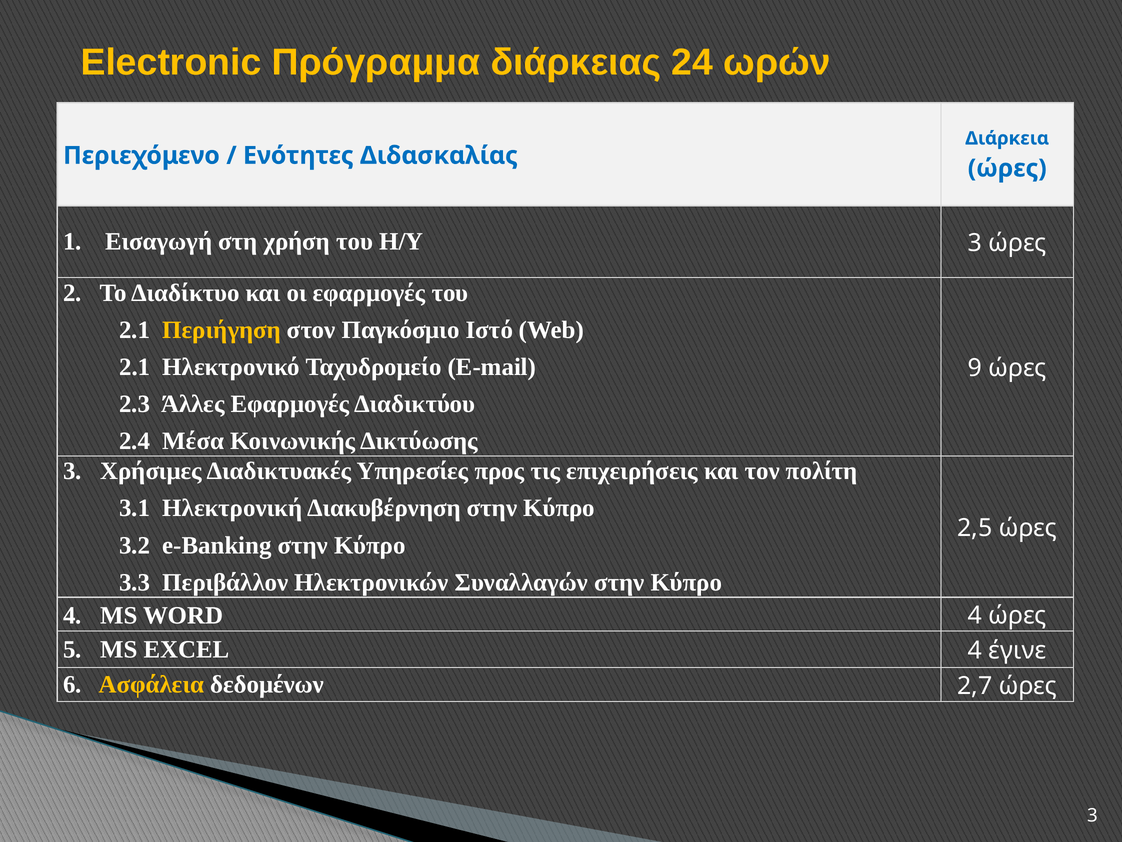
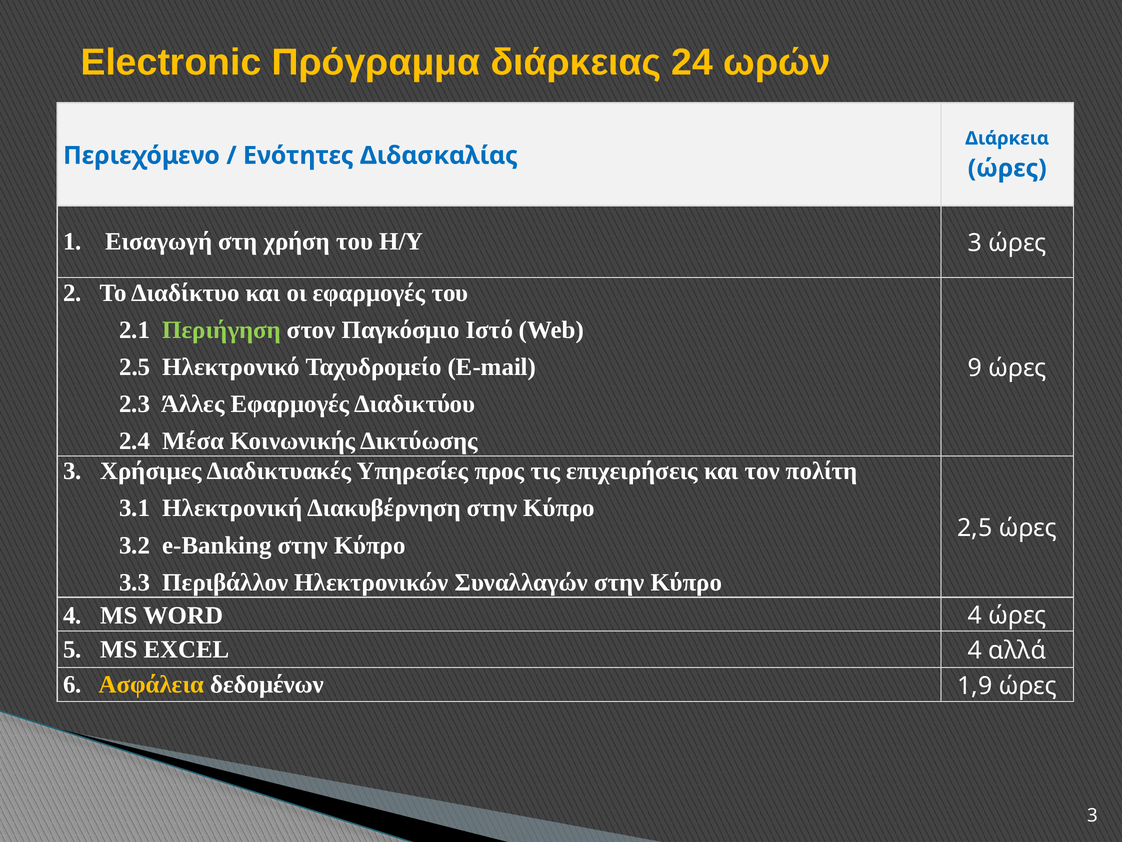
Περιήγηση colour: yellow -> light green
2.1 at (135, 367): 2.1 -> 2.5
έγινε: έγινε -> αλλά
2,7: 2,7 -> 1,9
